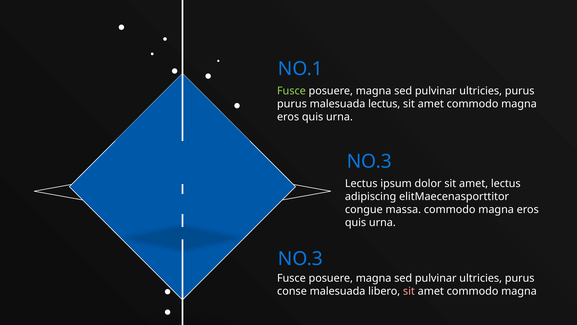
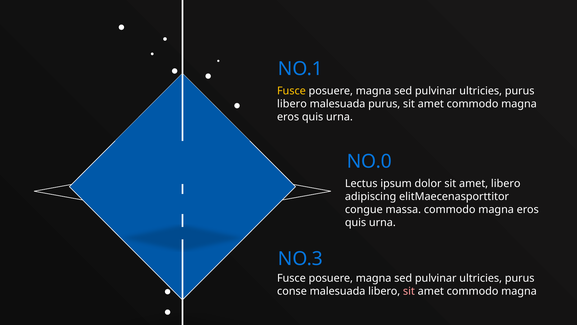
Fusce at (291, 91) colour: light green -> yellow
purus at (292, 104): purus -> libero
malesuada lectus: lectus -> purus
NO.3 at (369, 161): NO.3 -> NO.0
amet lectus: lectus -> libero
